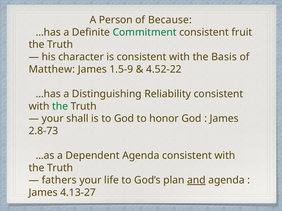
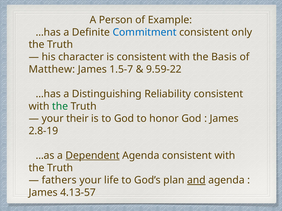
Because: Because -> Example
Commitment colour: green -> blue
fruit: fruit -> only
1.5-9: 1.5-9 -> 1.5-7
4.52-22: 4.52-22 -> 9.59-22
shall: shall -> their
2.8-73: 2.8-73 -> 2.8-19
Dependent underline: none -> present
4.13-27: 4.13-27 -> 4.13-57
